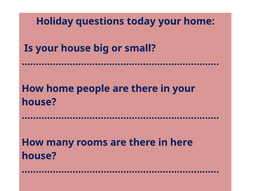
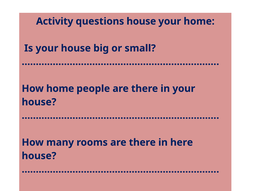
Holiday: Holiday -> Activity
questions today: today -> house
